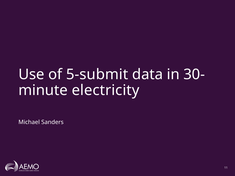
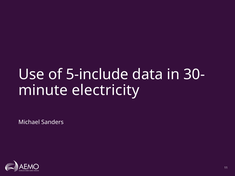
5-submit: 5-submit -> 5-include
